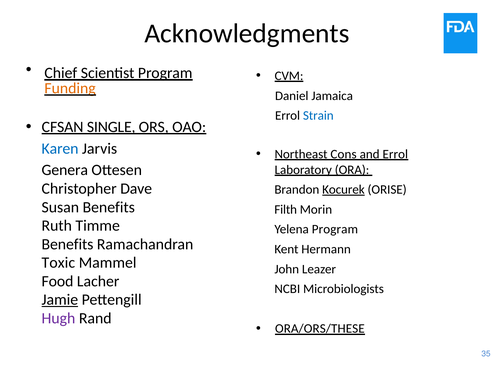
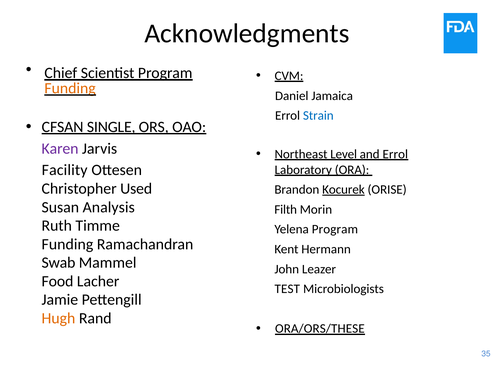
Karen colour: blue -> purple
Cons: Cons -> Level
Genera: Genera -> Facility
Dave: Dave -> Used
Susan Benefits: Benefits -> Analysis
Benefits at (67, 244): Benefits -> Funding
Toxic: Toxic -> Swab
NCBI: NCBI -> TEST
Jamie underline: present -> none
Hugh colour: purple -> orange
